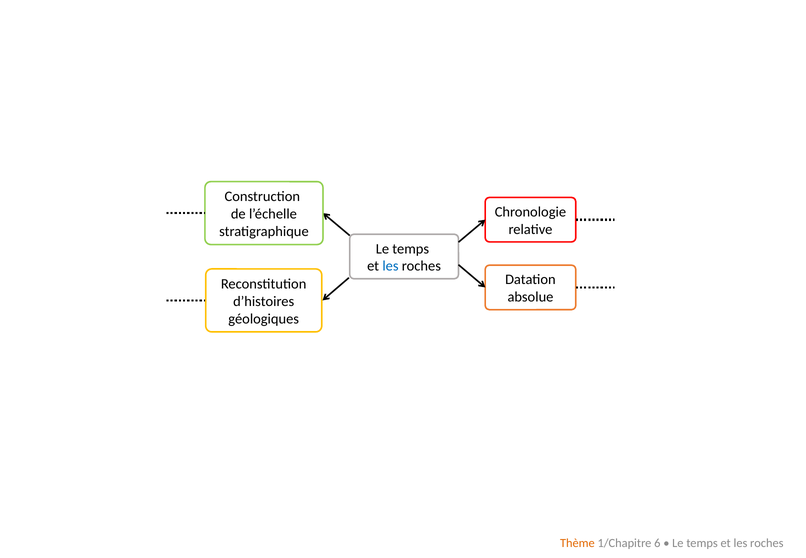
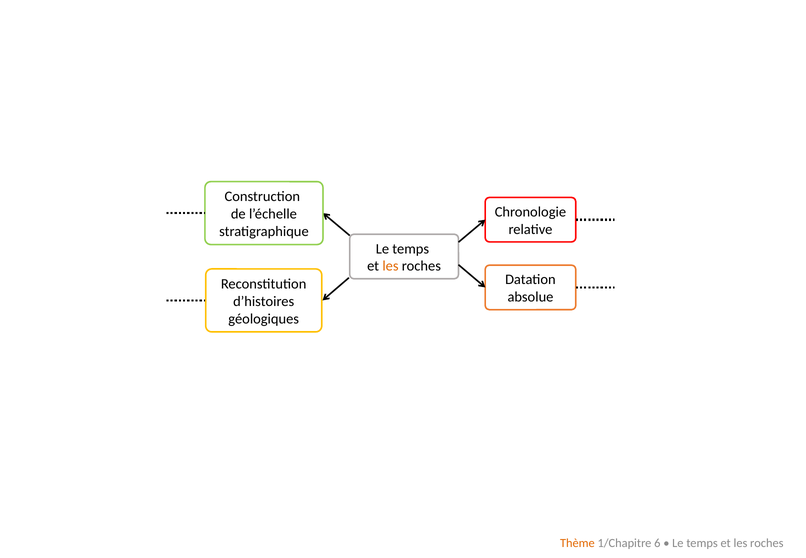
les at (390, 266) colour: blue -> orange
